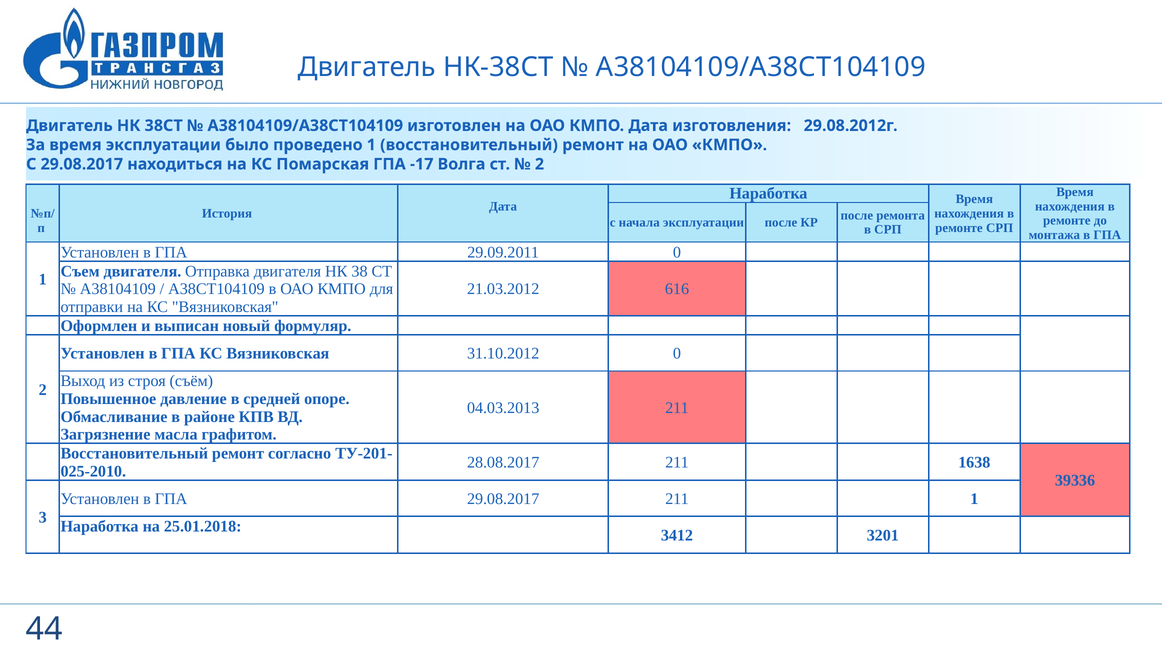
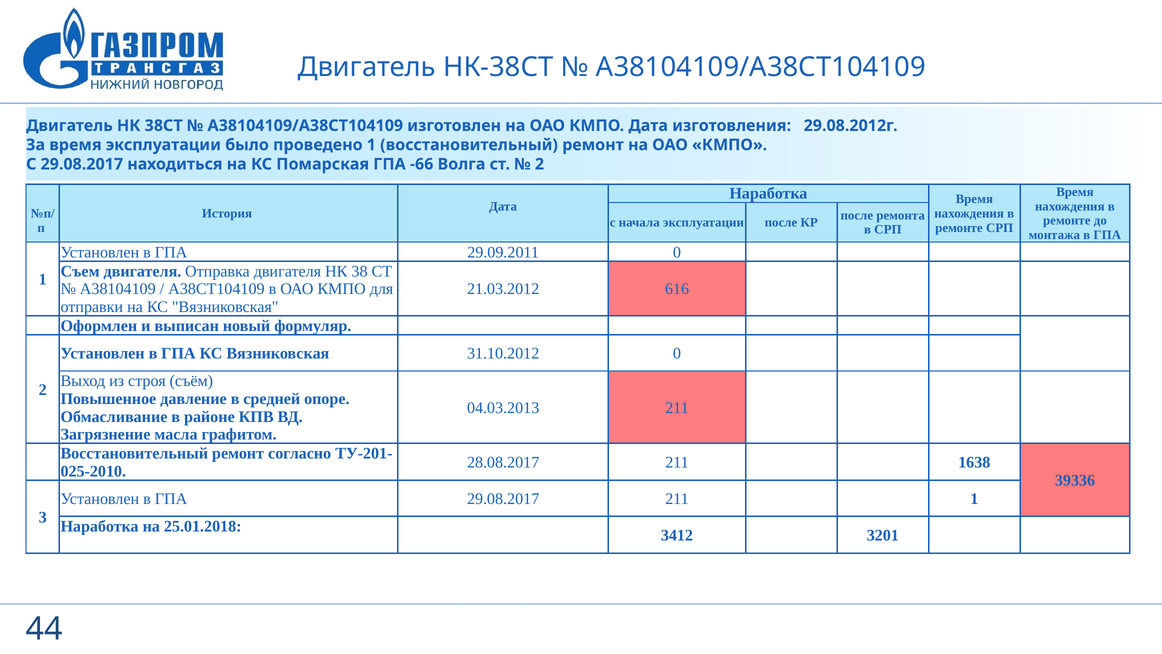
-17: -17 -> -66
